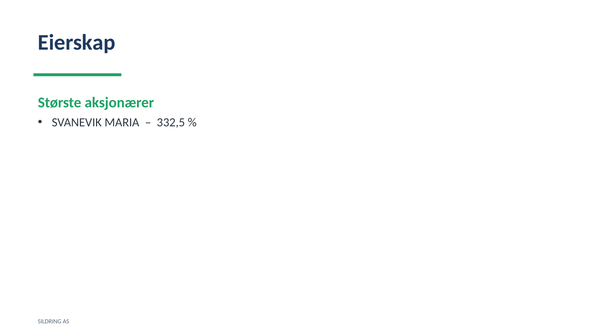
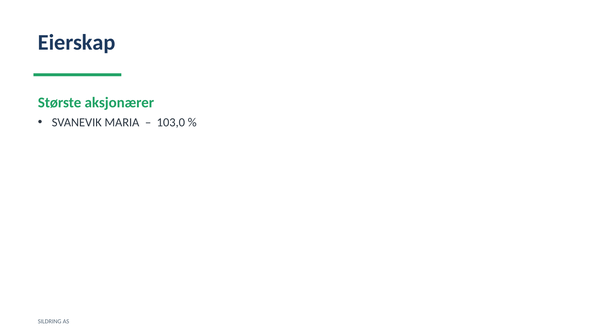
332,5: 332,5 -> 103,0
